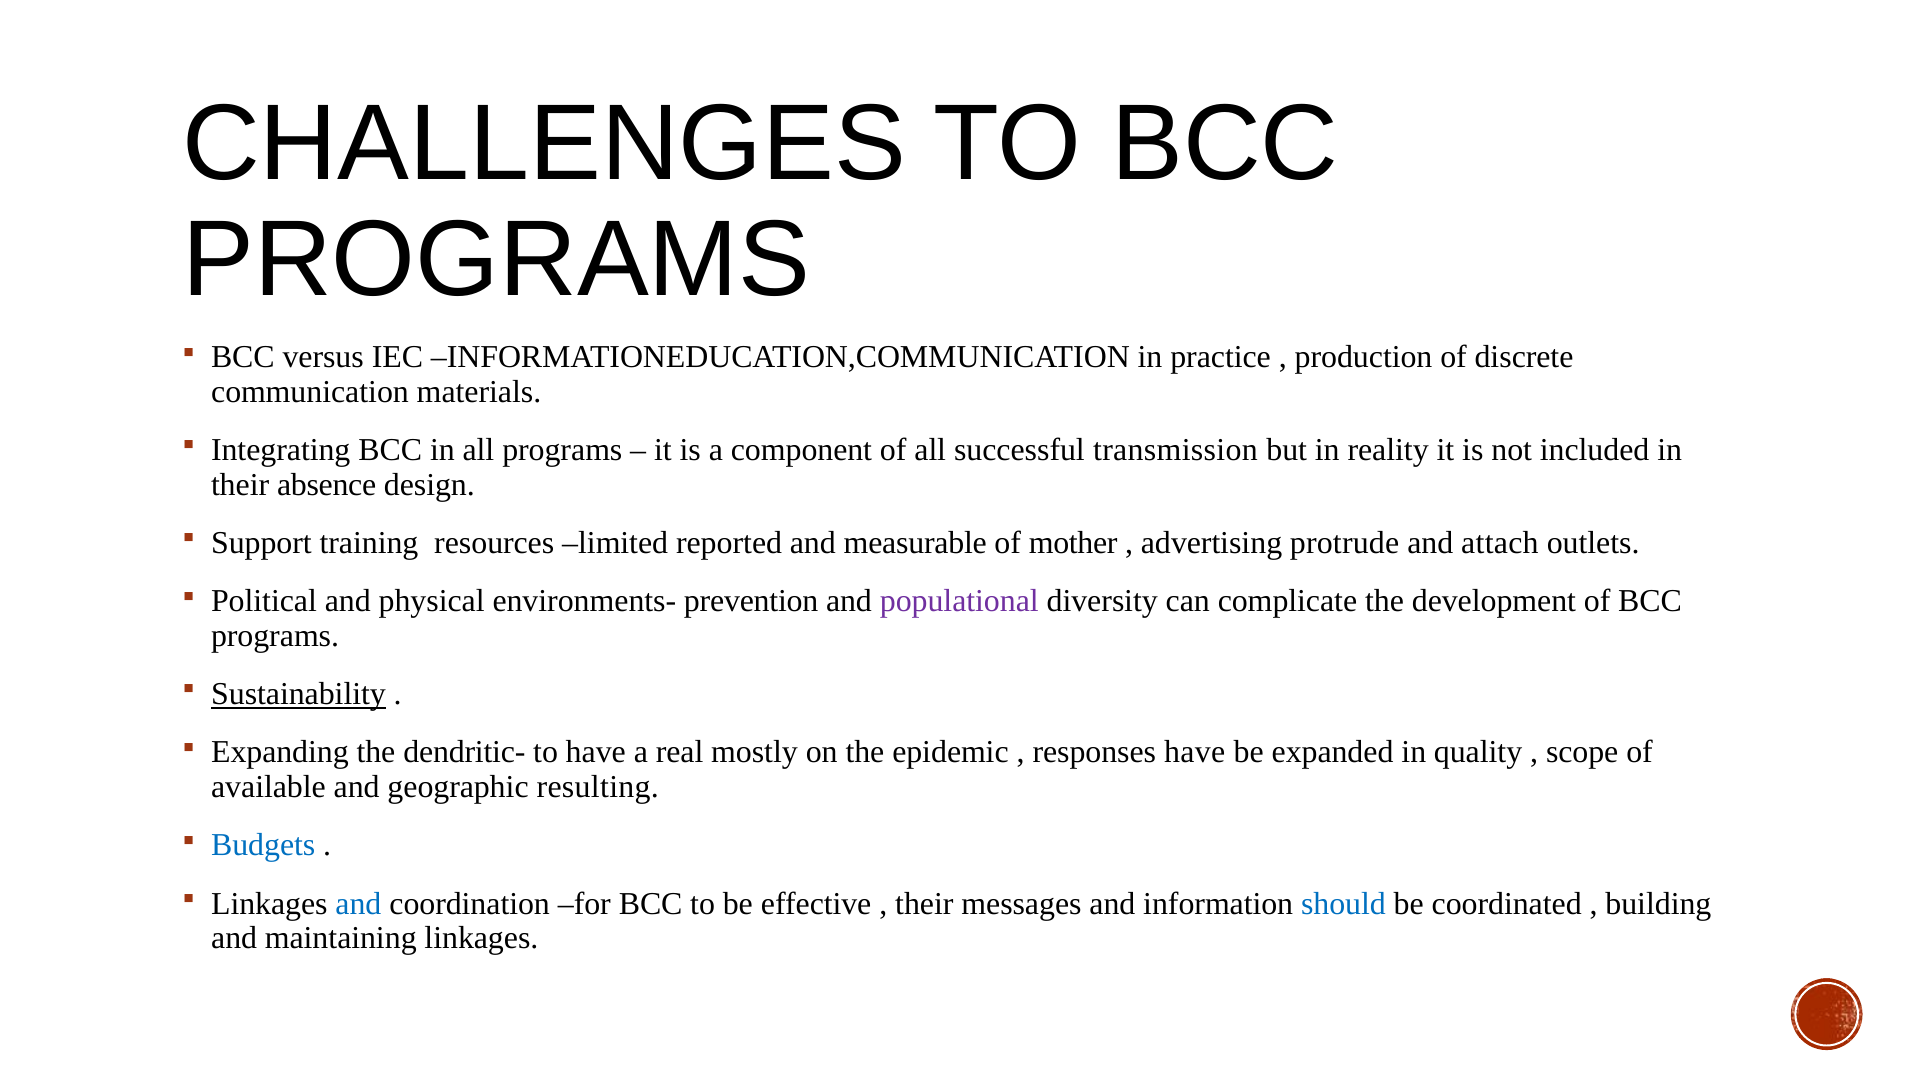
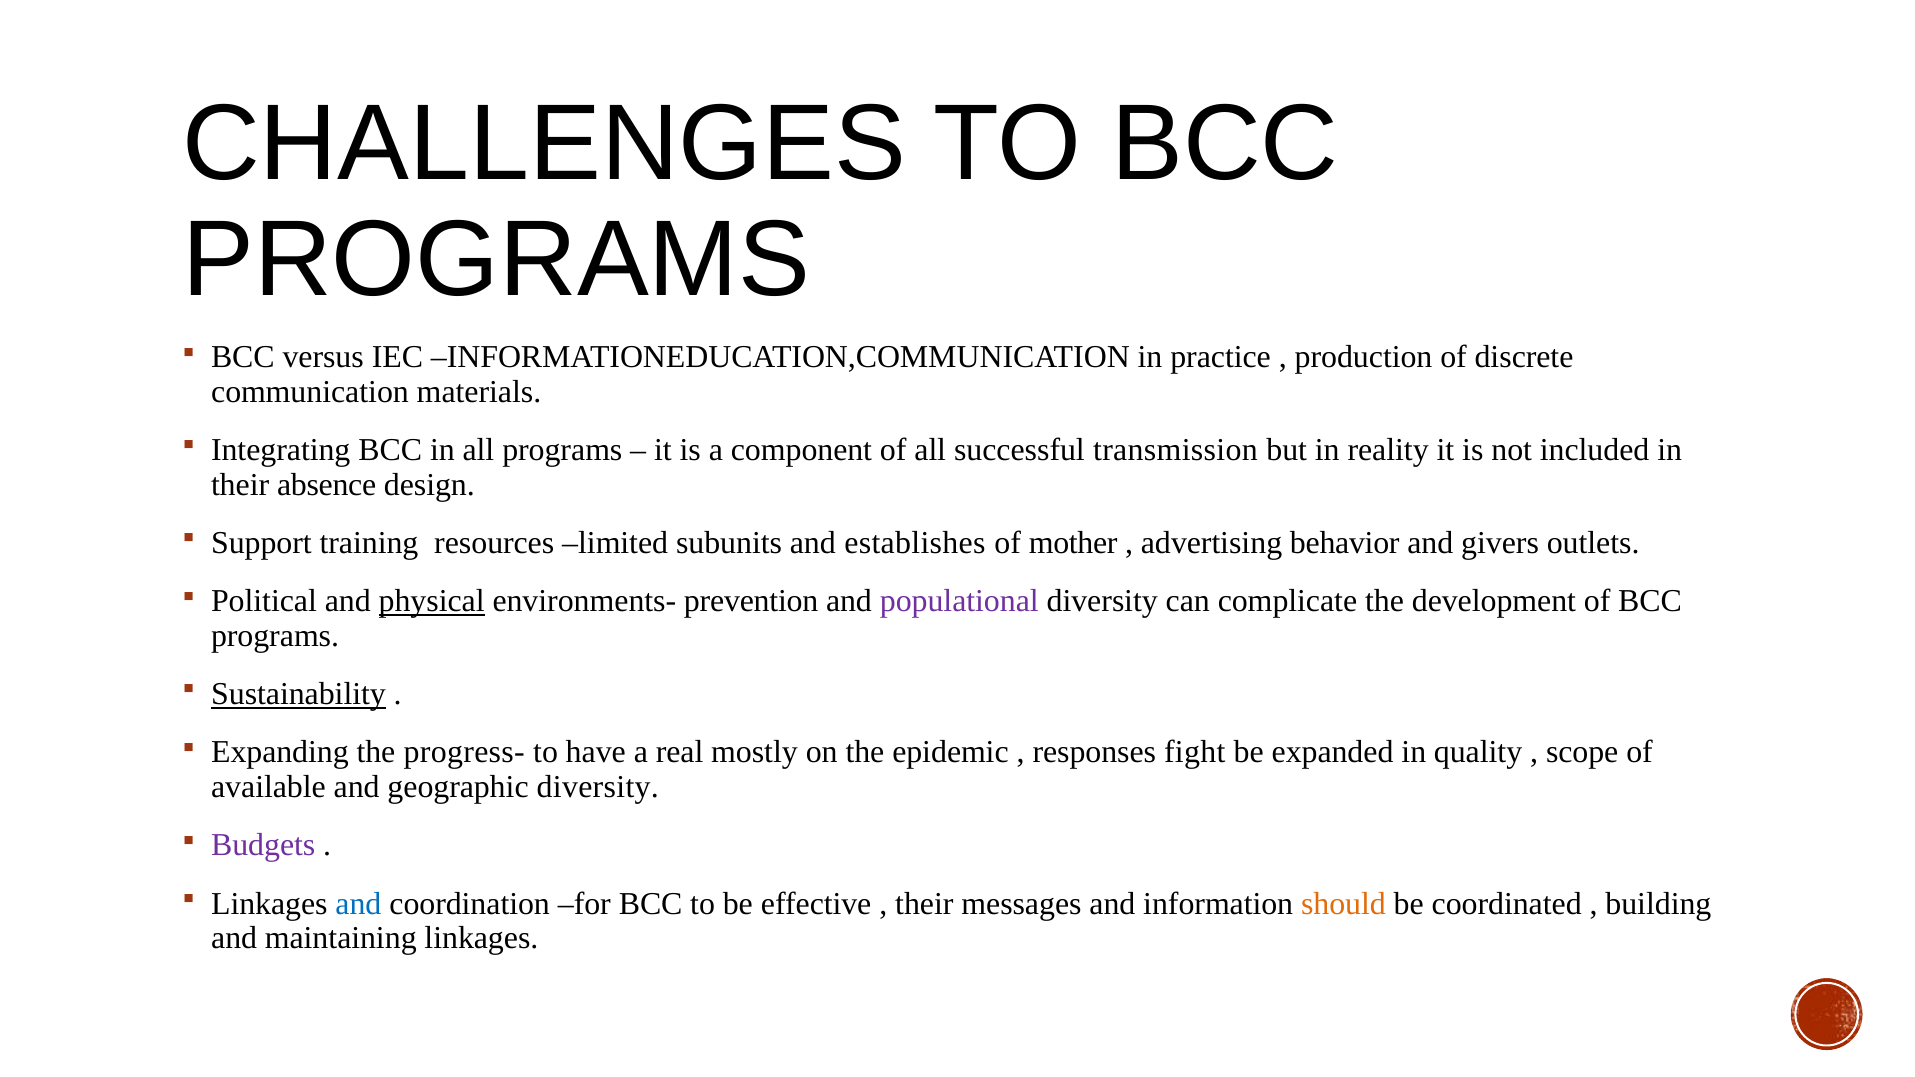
reported: reported -> subunits
measurable: measurable -> establishes
protrude: protrude -> behavior
attach: attach -> givers
physical underline: none -> present
dendritic-: dendritic- -> progress-
responses have: have -> fight
geographic resulting: resulting -> diversity
Budgets colour: blue -> purple
should colour: blue -> orange
